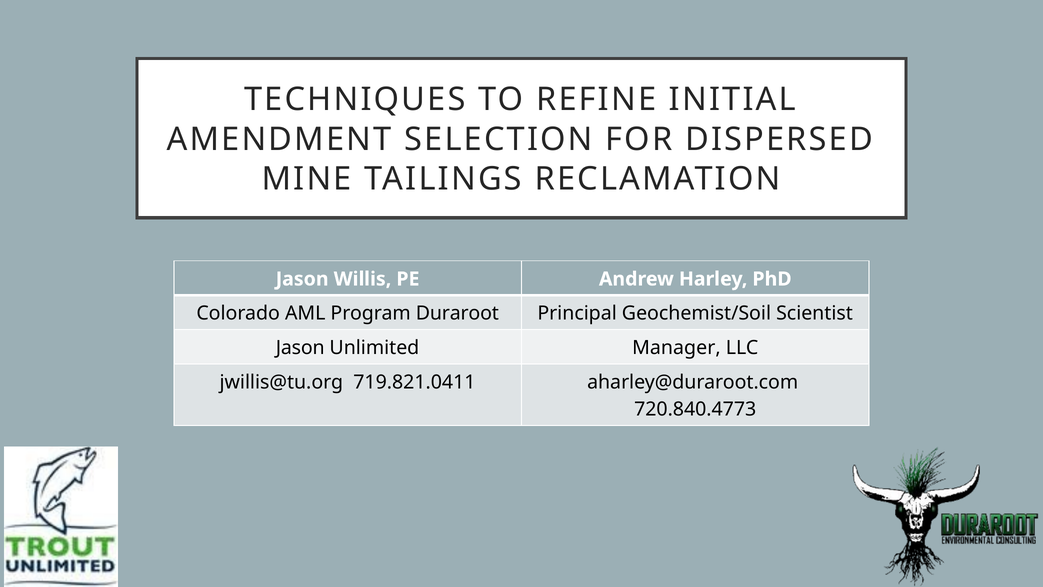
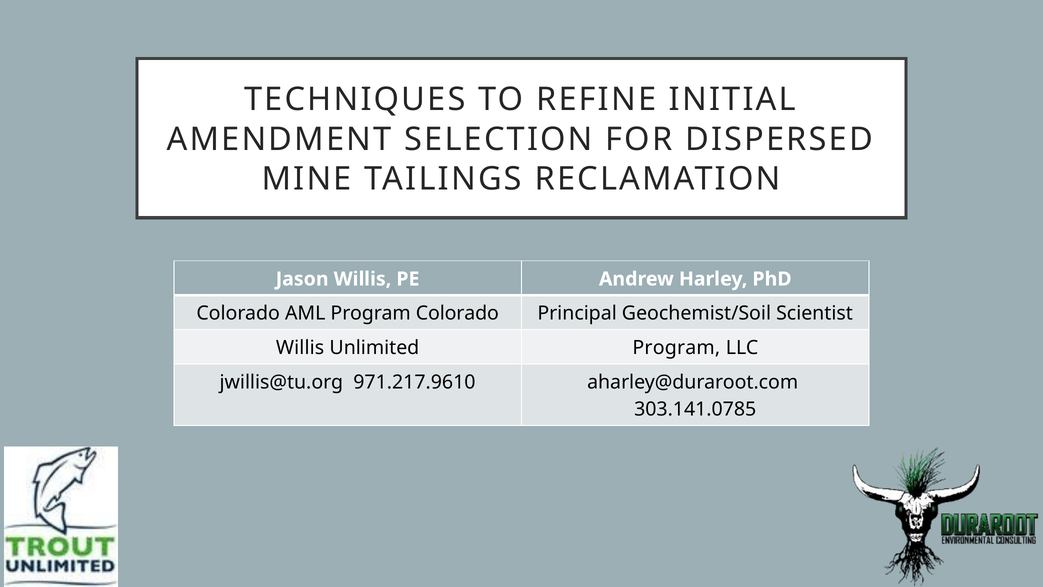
Program Duraroot: Duraroot -> Colorado
Jason at (300, 348): Jason -> Willis
Unlimited Manager: Manager -> Program
719.821.0411: 719.821.0411 -> 971.217.9610
720.840.4773: 720.840.4773 -> 303.141.0785
